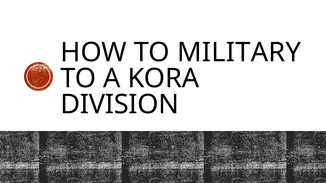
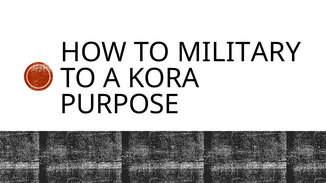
DIVISION: DIVISION -> PURPOSE
